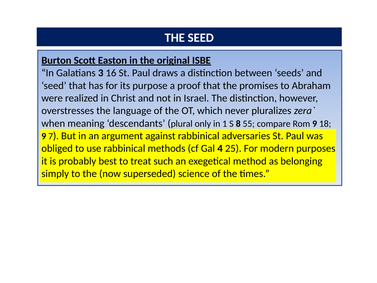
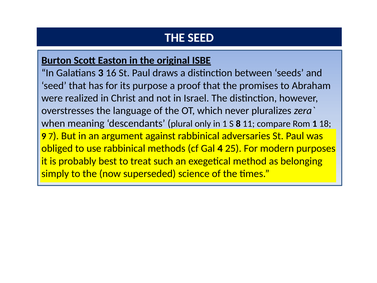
55: 55 -> 11
Rom 9: 9 -> 1
